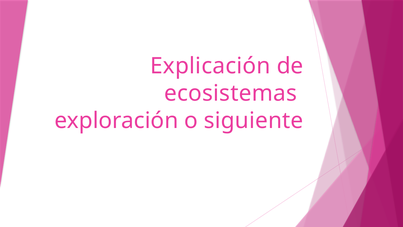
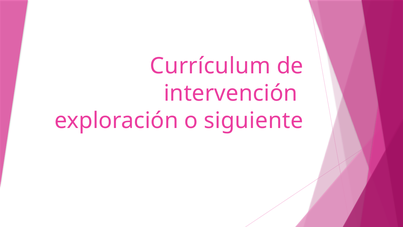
Explicación: Explicación -> Currículum
ecosistemas: ecosistemas -> intervención
